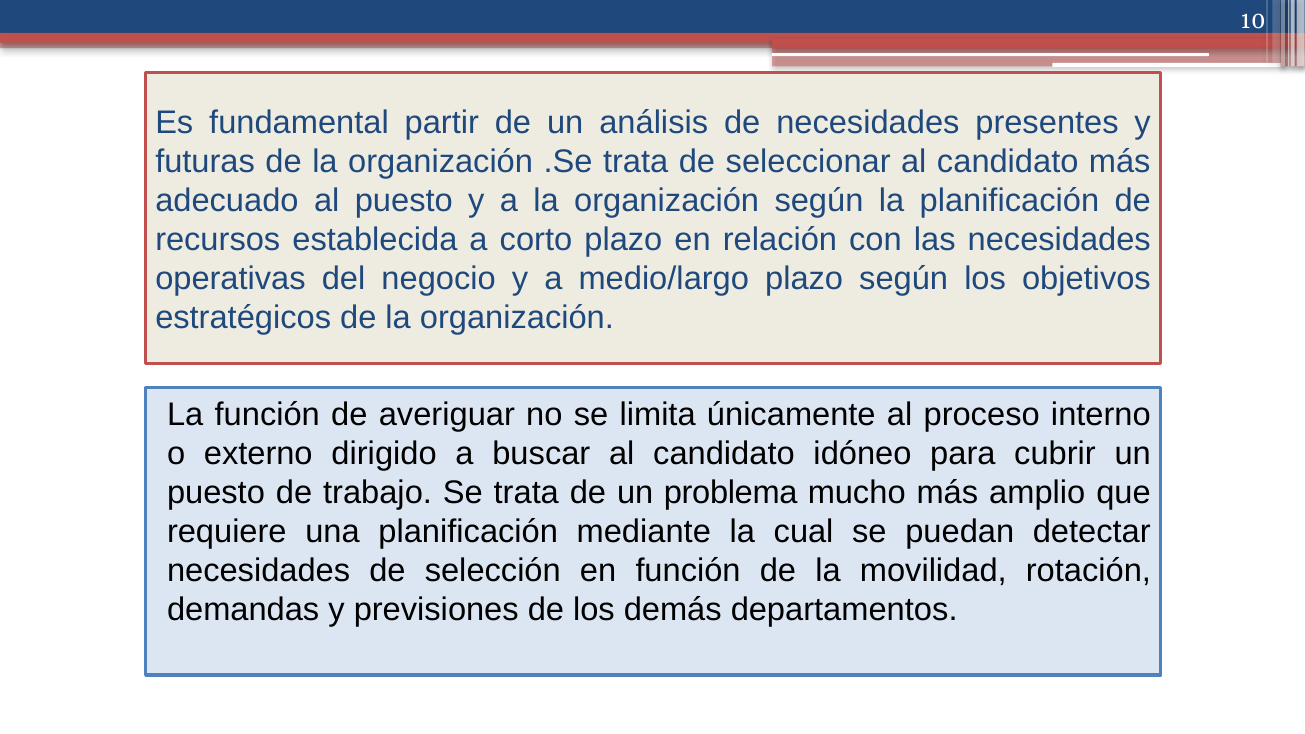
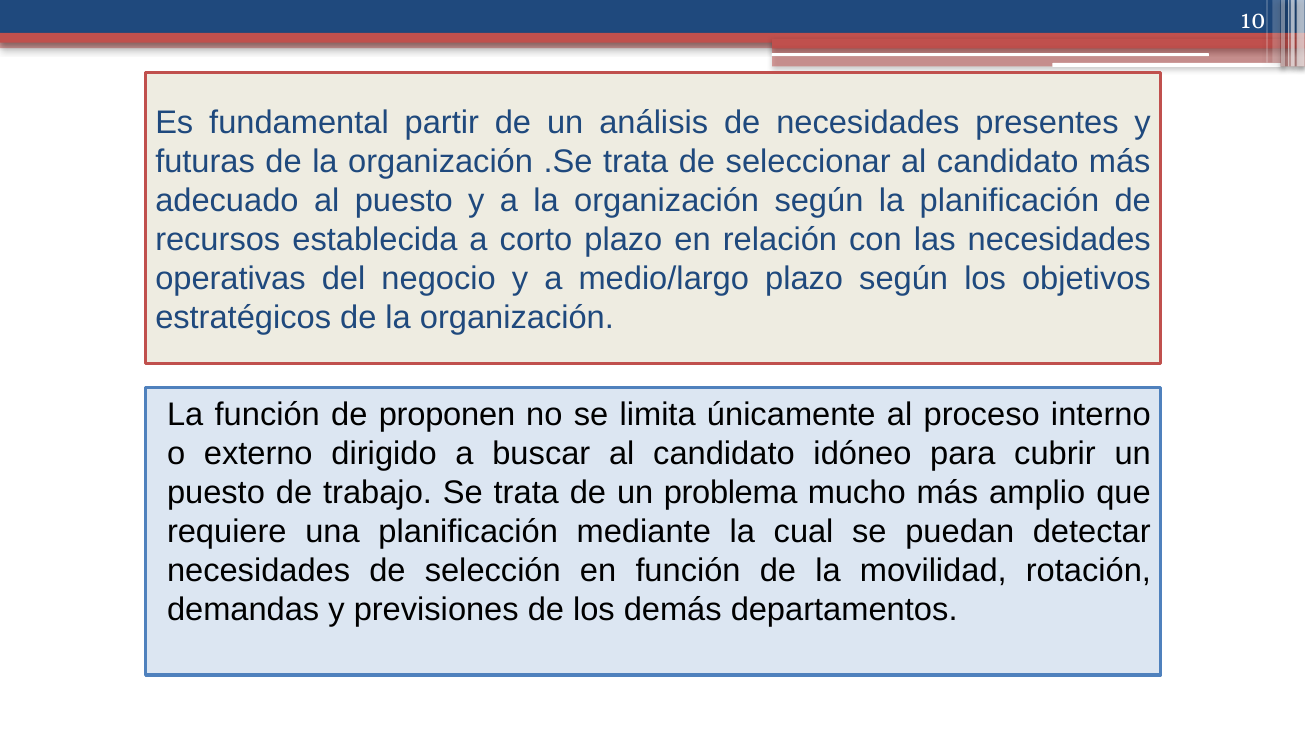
averiguar: averiguar -> proponen
